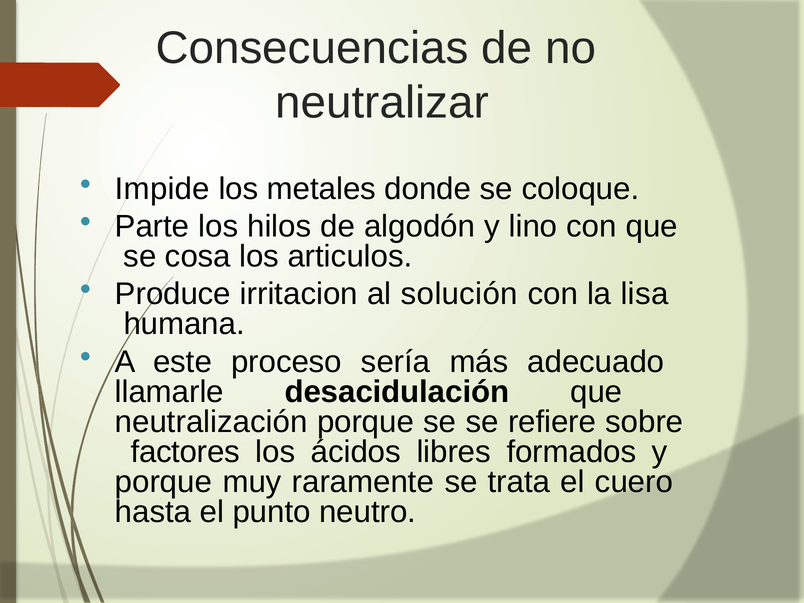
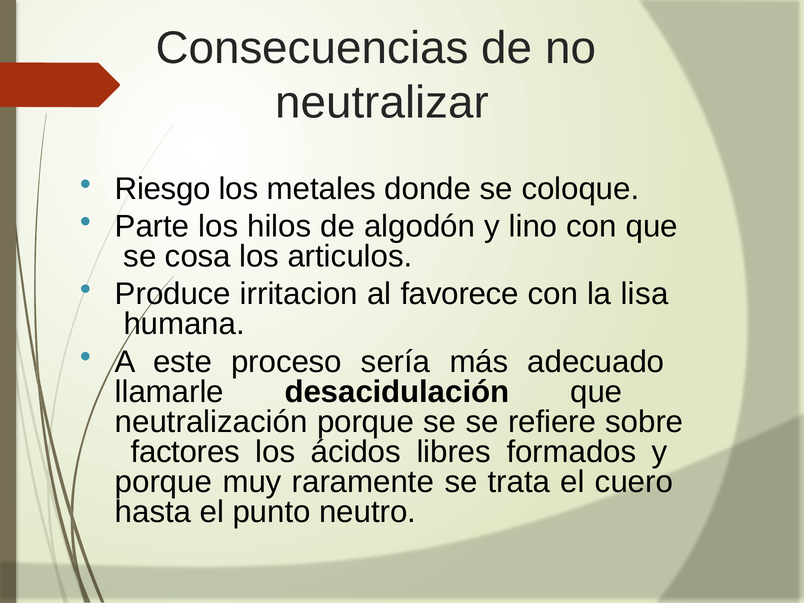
Impide: Impide -> Riesgo
solución: solución -> favorece
